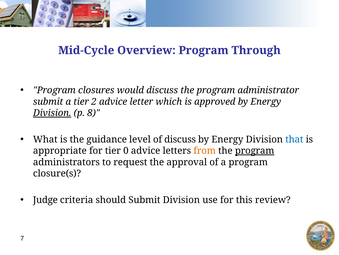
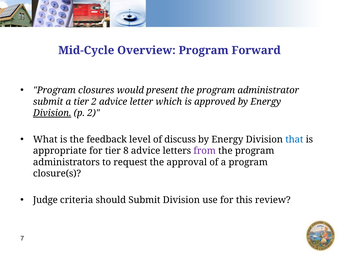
Through: Through -> Forward
would discuss: discuss -> present
p 8: 8 -> 2
guidance: guidance -> feedback
0: 0 -> 8
from colour: orange -> purple
program at (255, 150) underline: present -> none
